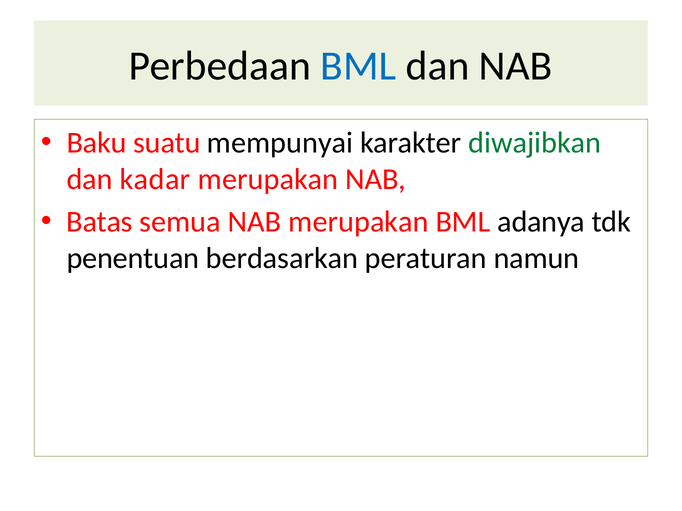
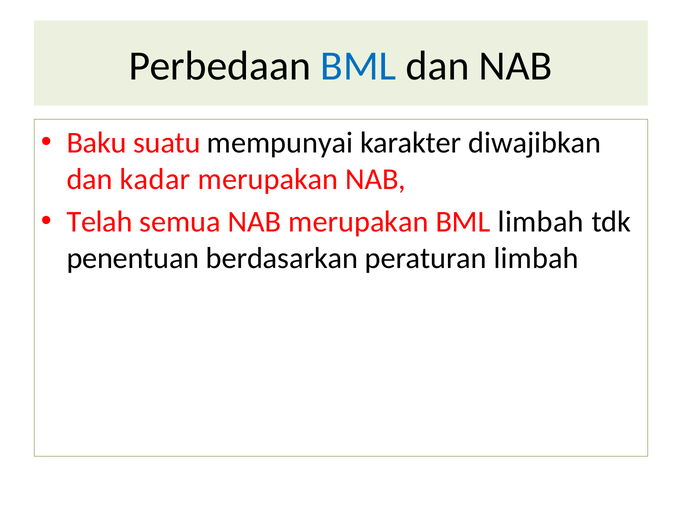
diwajibkan colour: green -> black
Batas: Batas -> Telah
BML adanya: adanya -> limbah
peraturan namun: namun -> limbah
